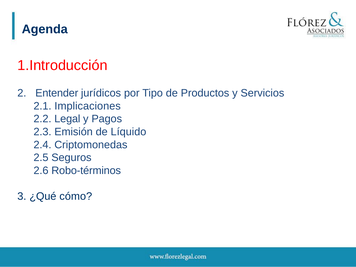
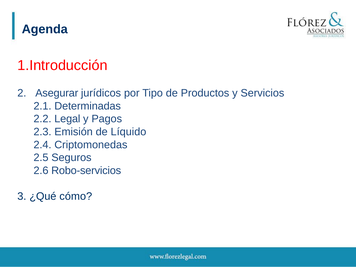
Entender: Entender -> Asegurar
Implicaciones: Implicaciones -> Determinadas
Robo-términos: Robo-términos -> Robo-servicios
